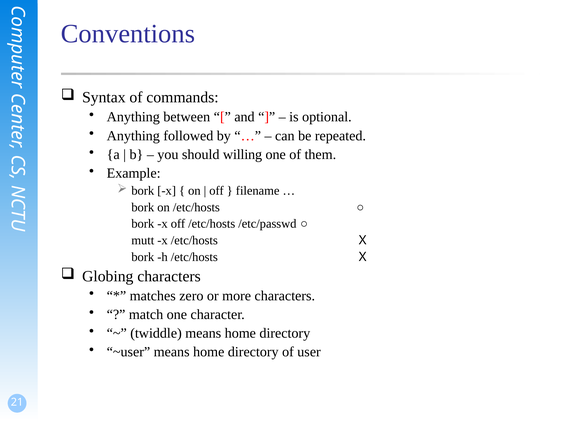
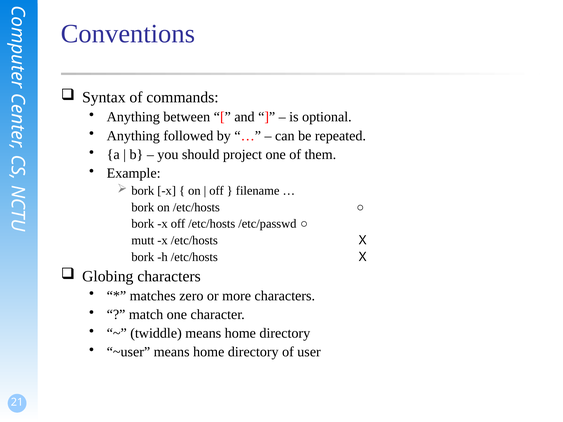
willing: willing -> project
